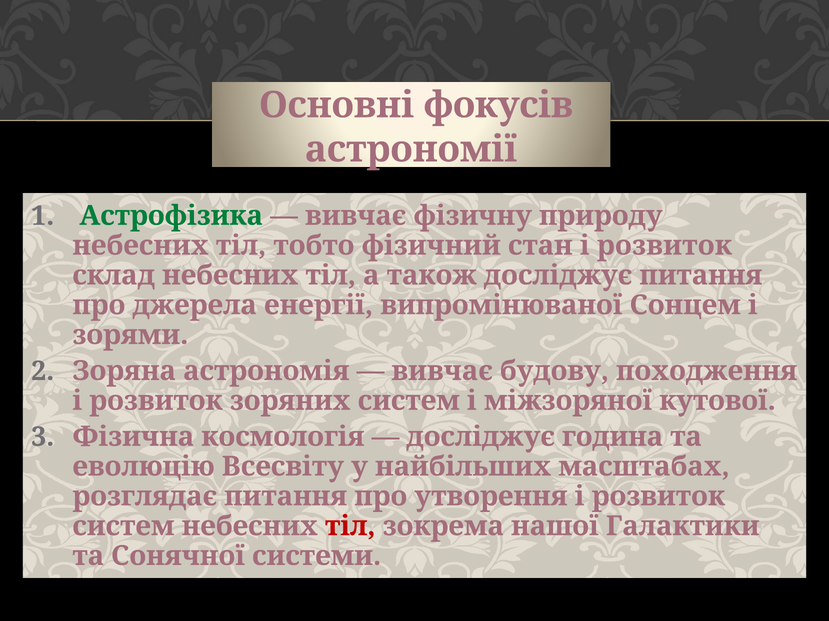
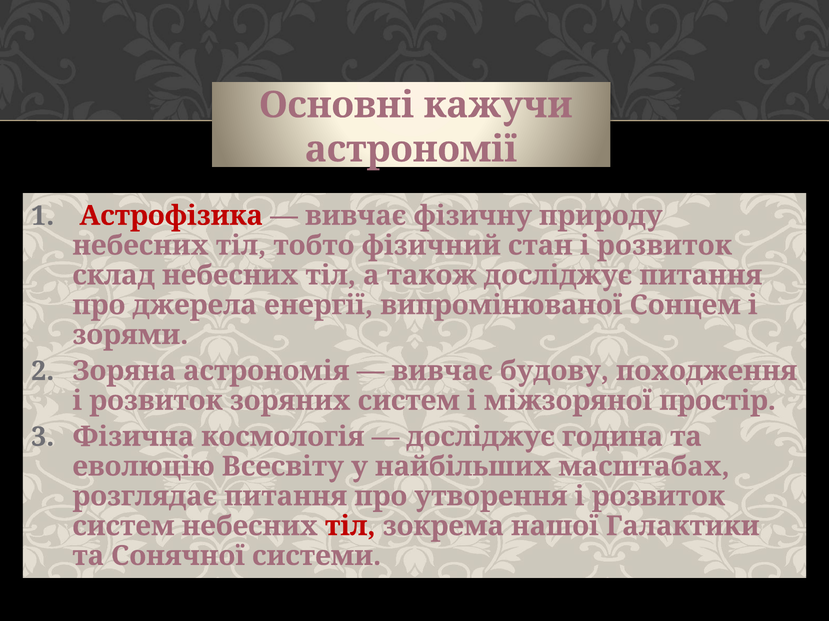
фокусів: фокусів -> кажучи
Астрофізика colour: green -> red
кутової: кутової -> простір
